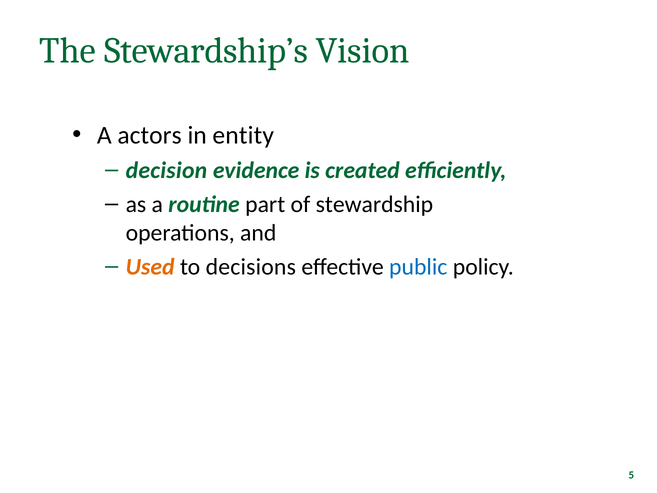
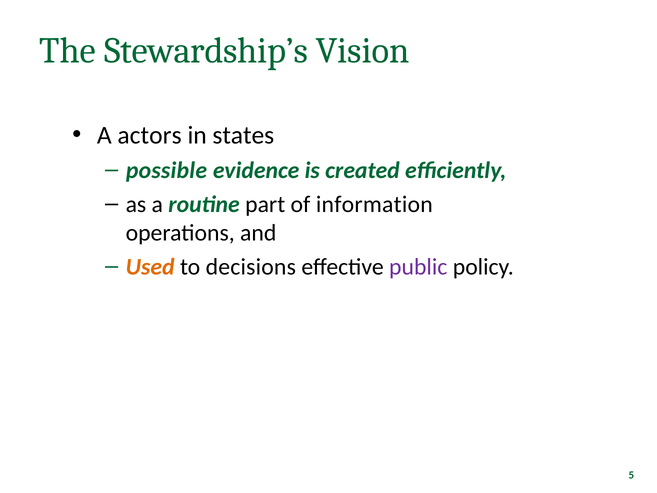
entity: entity -> states
decision: decision -> possible
stewardship: stewardship -> information
public colour: blue -> purple
